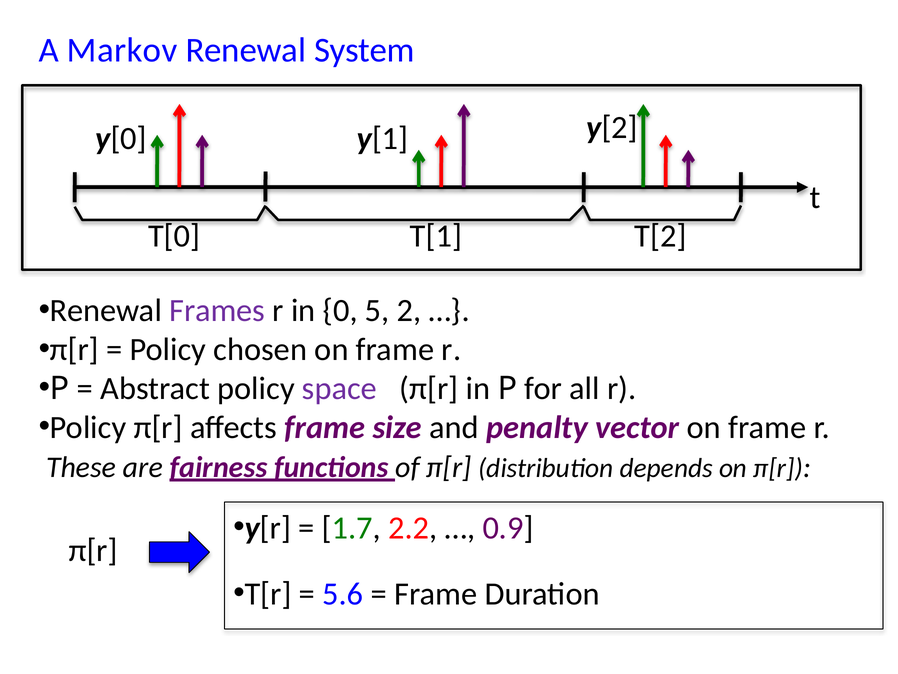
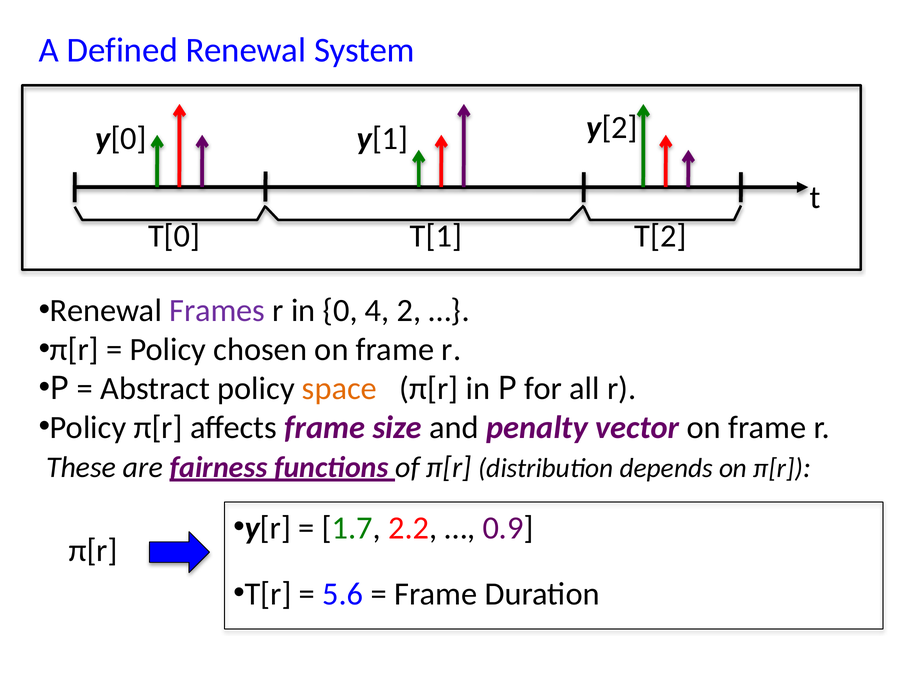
Markov: Markov -> Defined
5: 5 -> 4
space colour: purple -> orange
